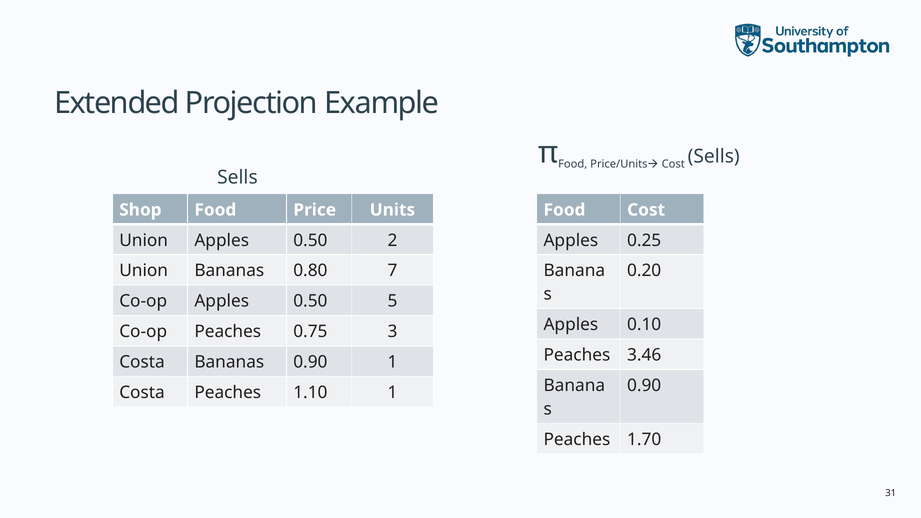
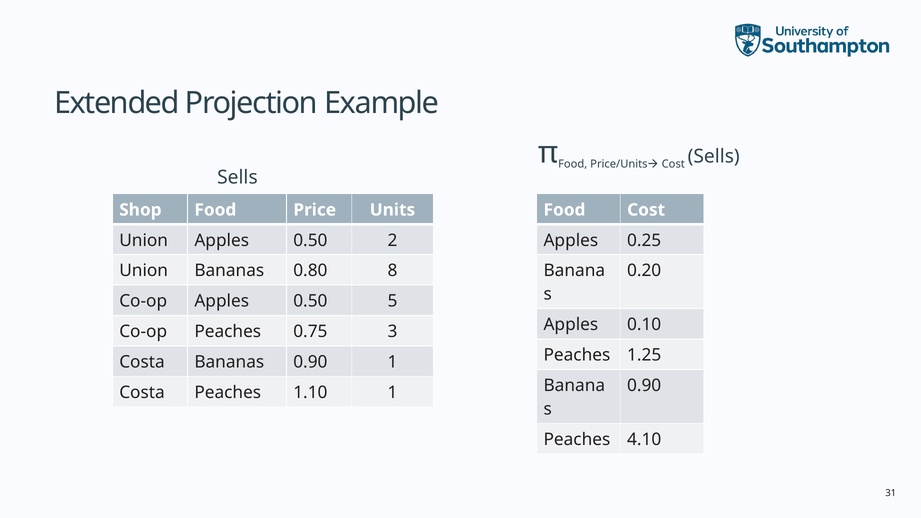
7: 7 -> 8
3.46: 3.46 -> 1.25
1.70: 1.70 -> 4.10
